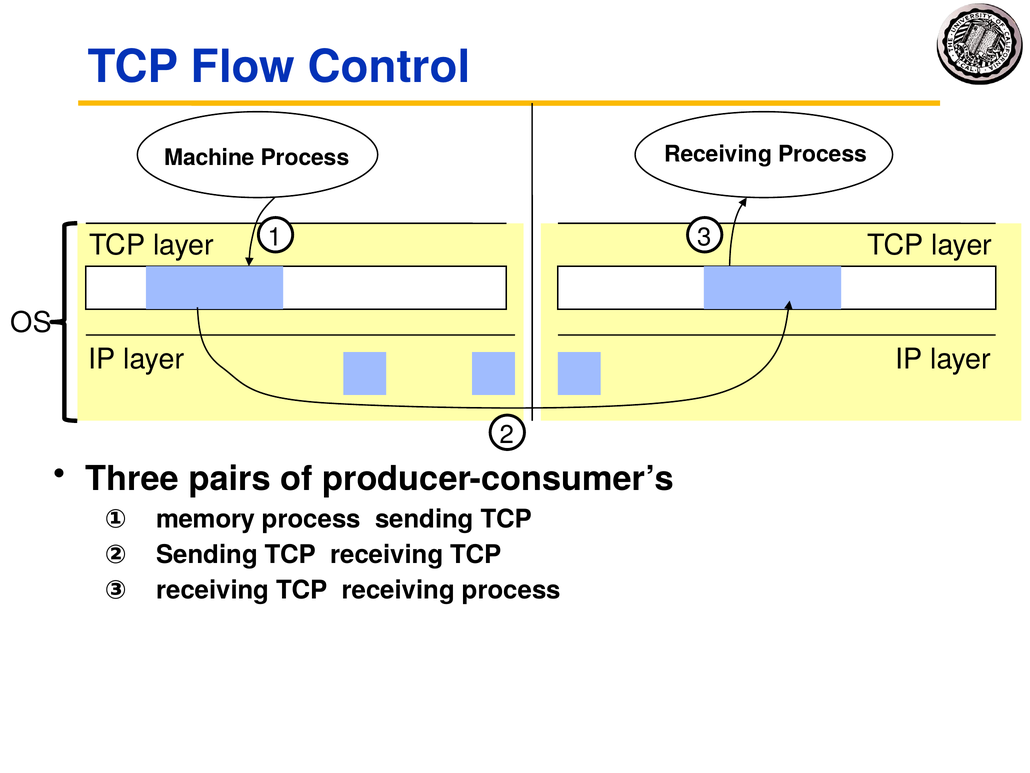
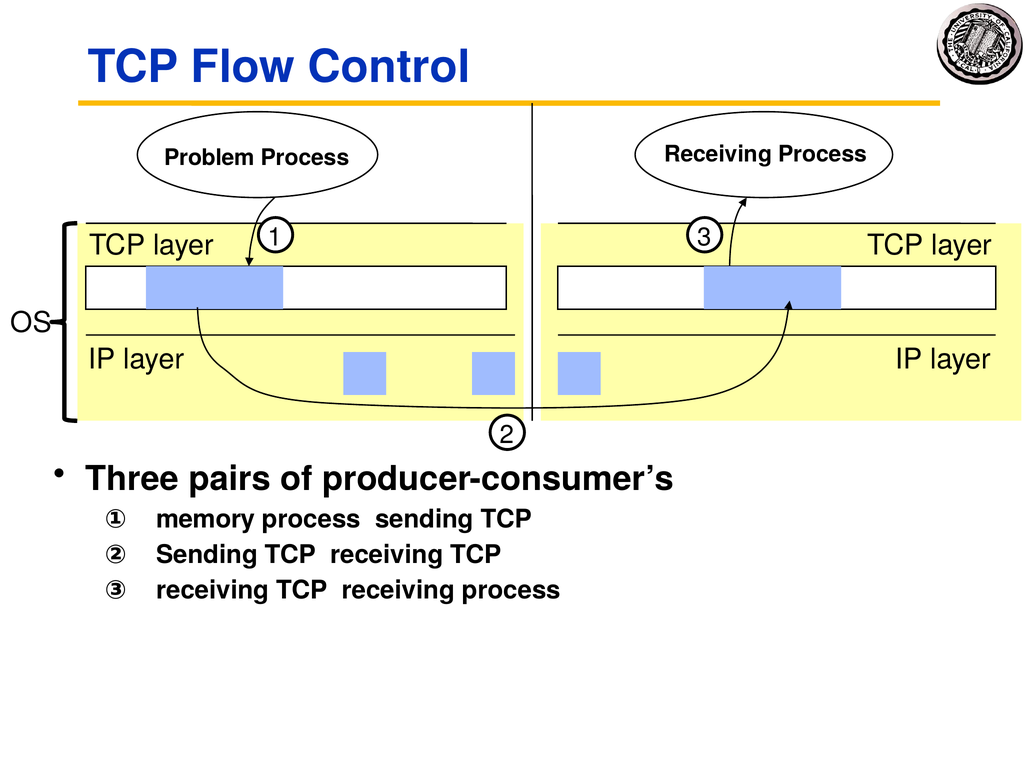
Machine: Machine -> Problem
